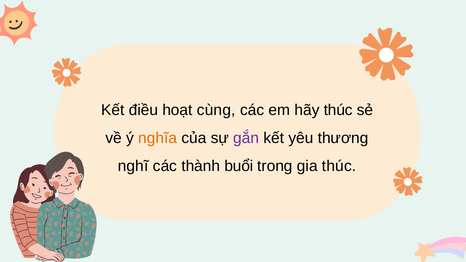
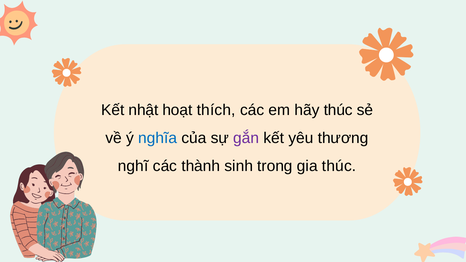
điều: điều -> nhật
cùng: cùng -> thích
nghĩa colour: orange -> blue
buổi: buổi -> sinh
